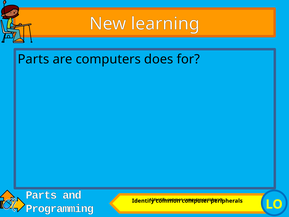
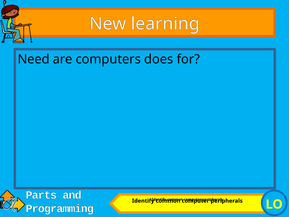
Parts at (33, 59): Parts -> Need
